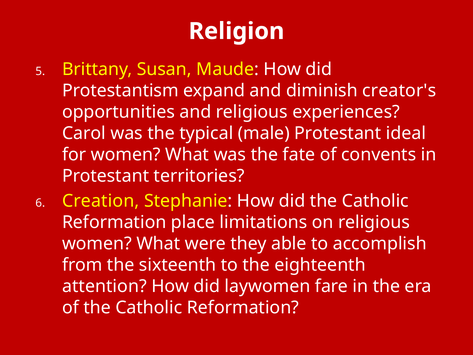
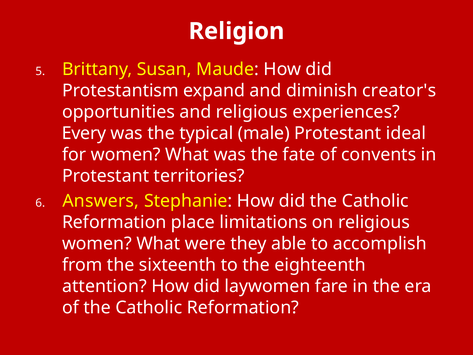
Carol: Carol -> Every
Creation: Creation -> Answers
